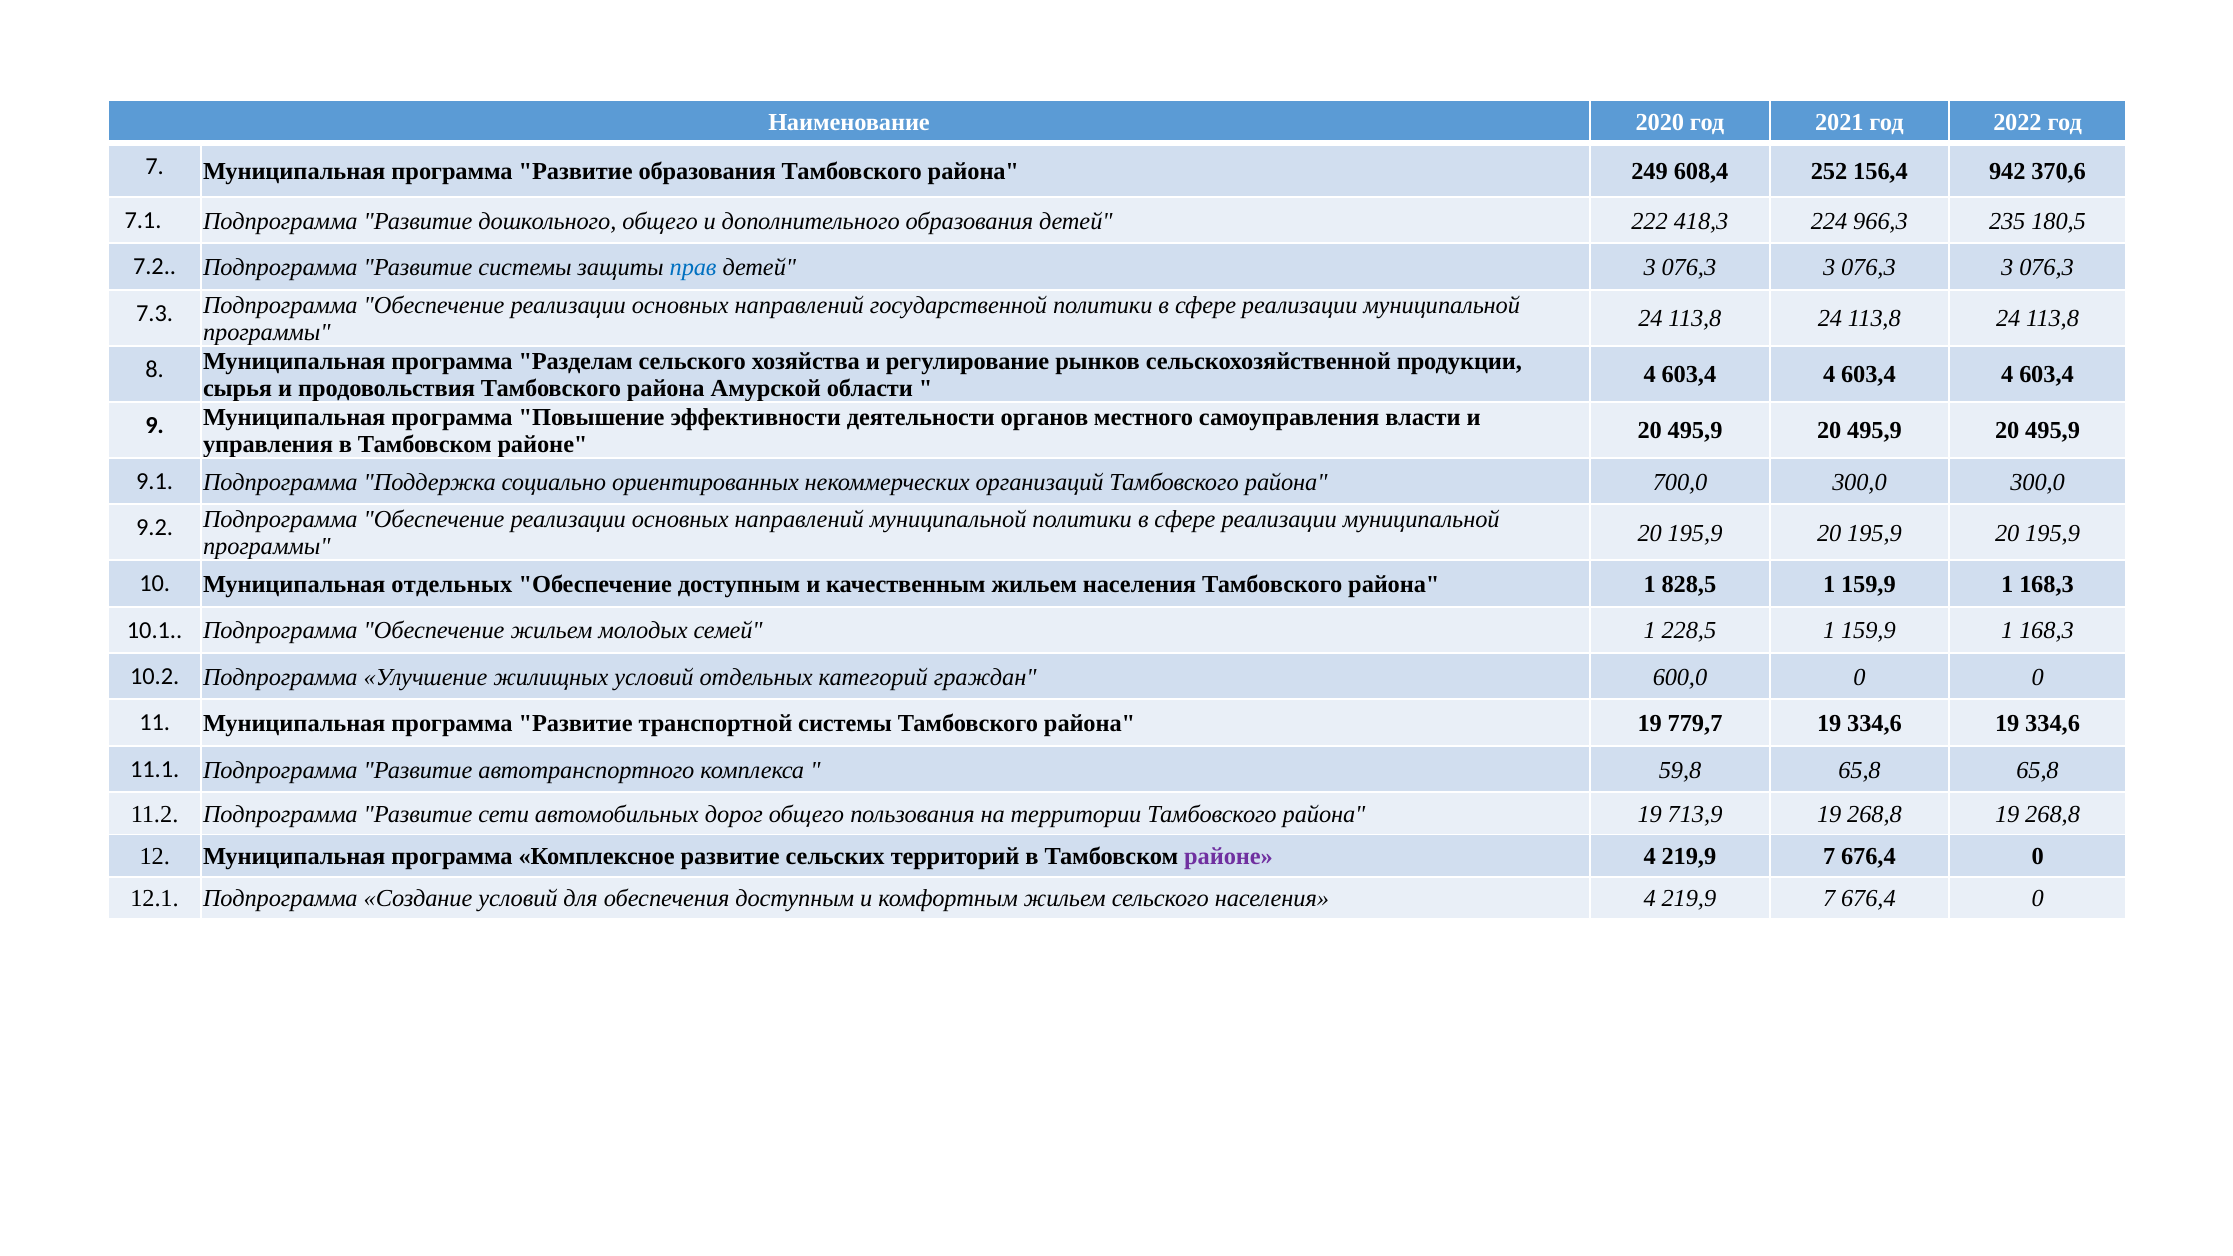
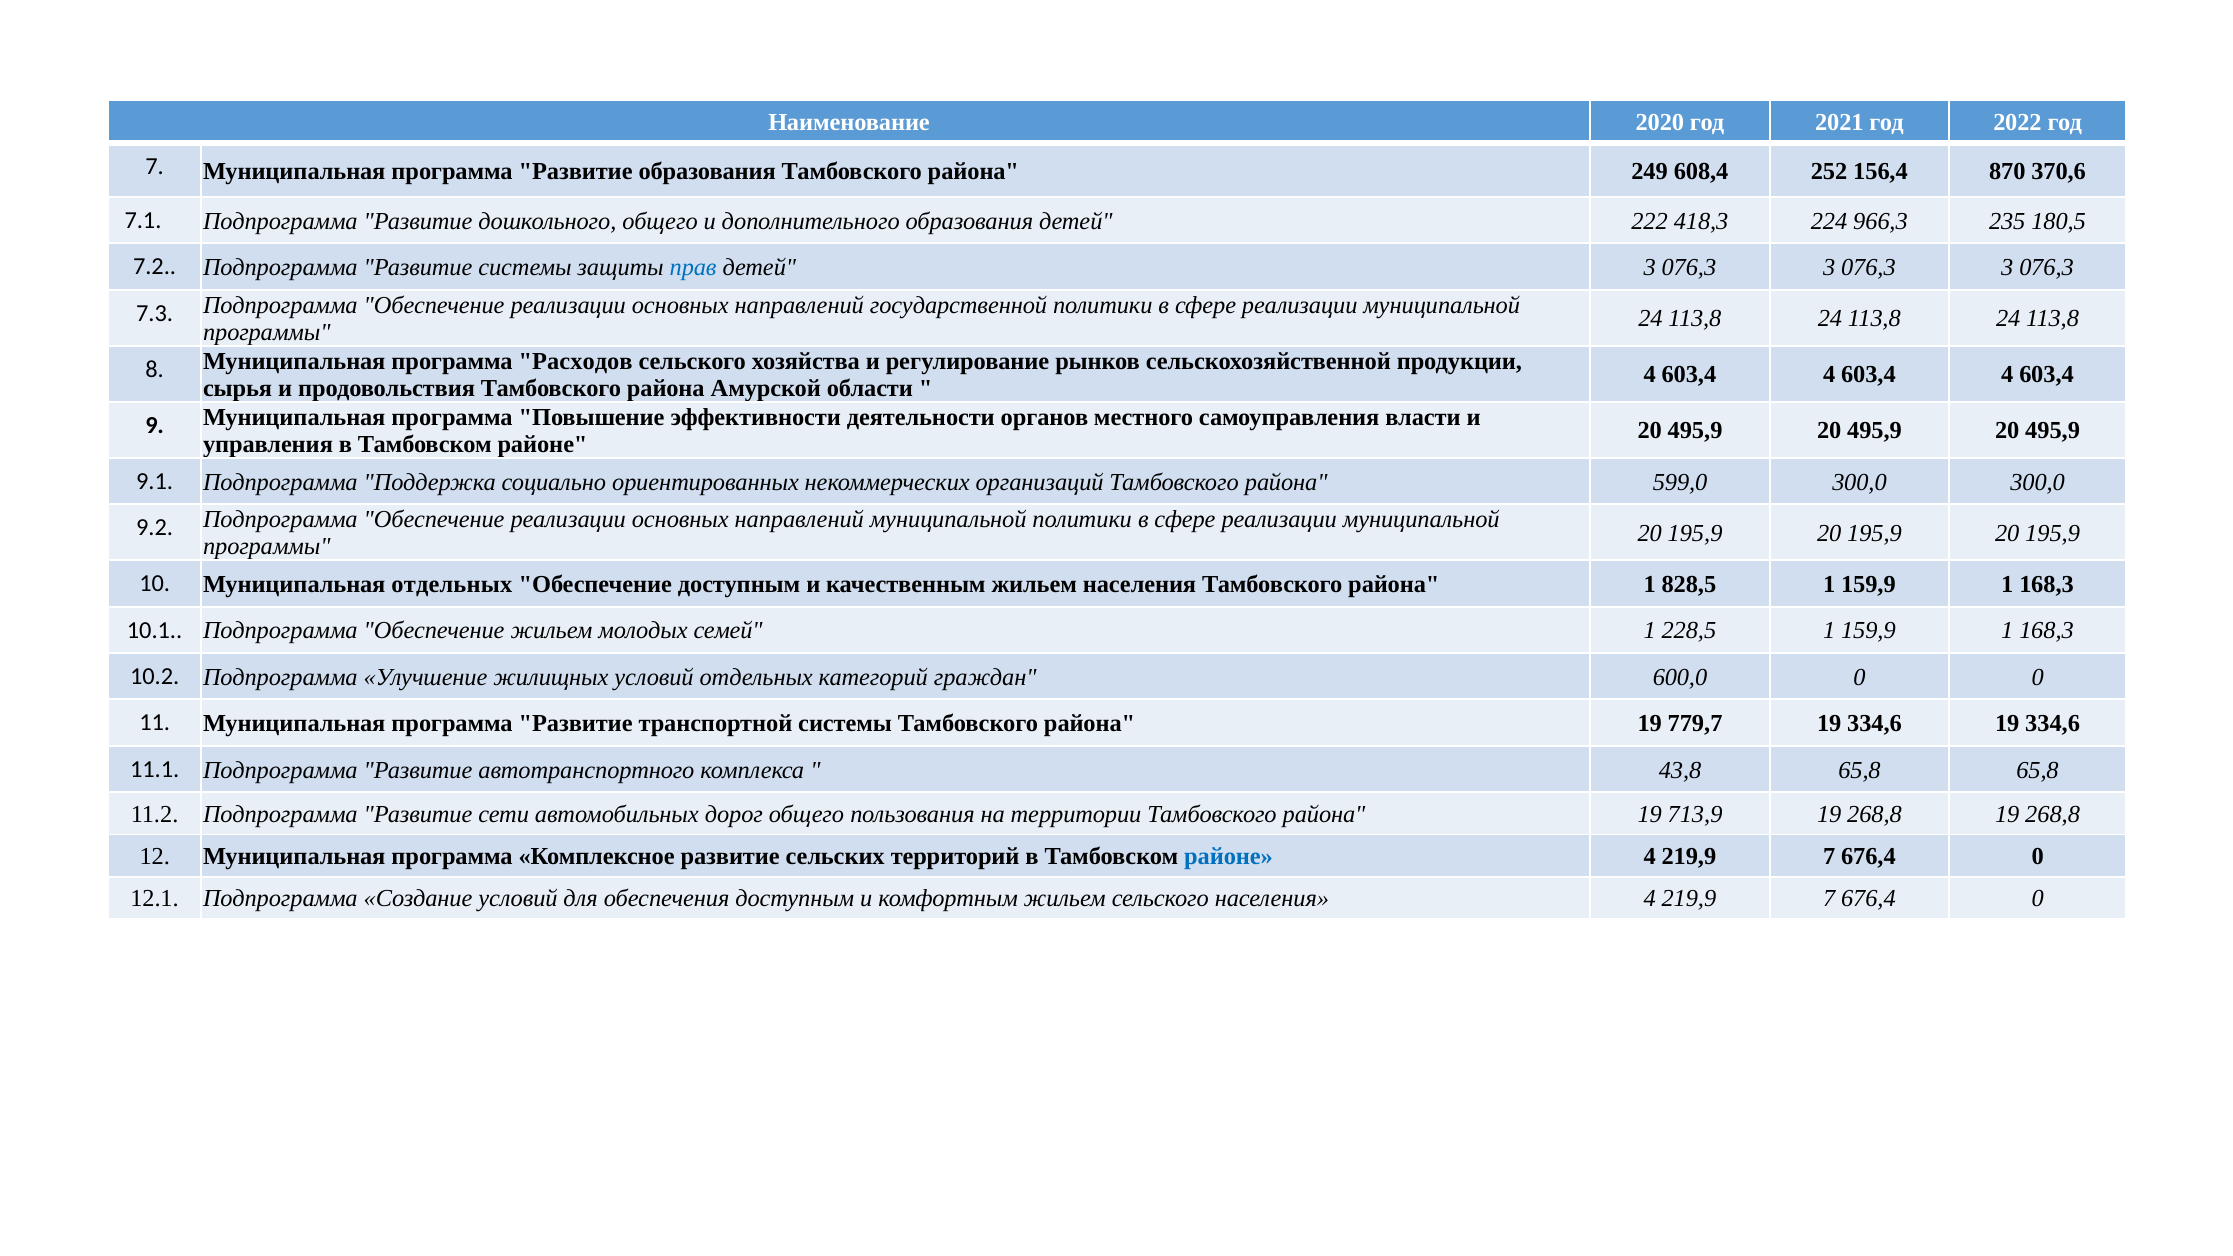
942: 942 -> 870
Разделам: Разделам -> Расходов
700,0: 700,0 -> 599,0
59,8: 59,8 -> 43,8
районе at (1229, 857) colour: purple -> blue
